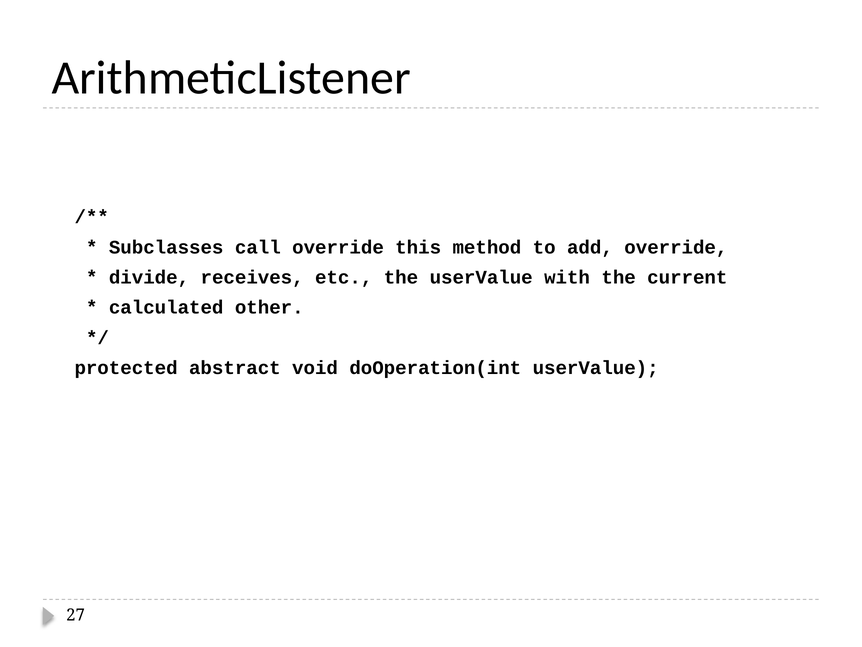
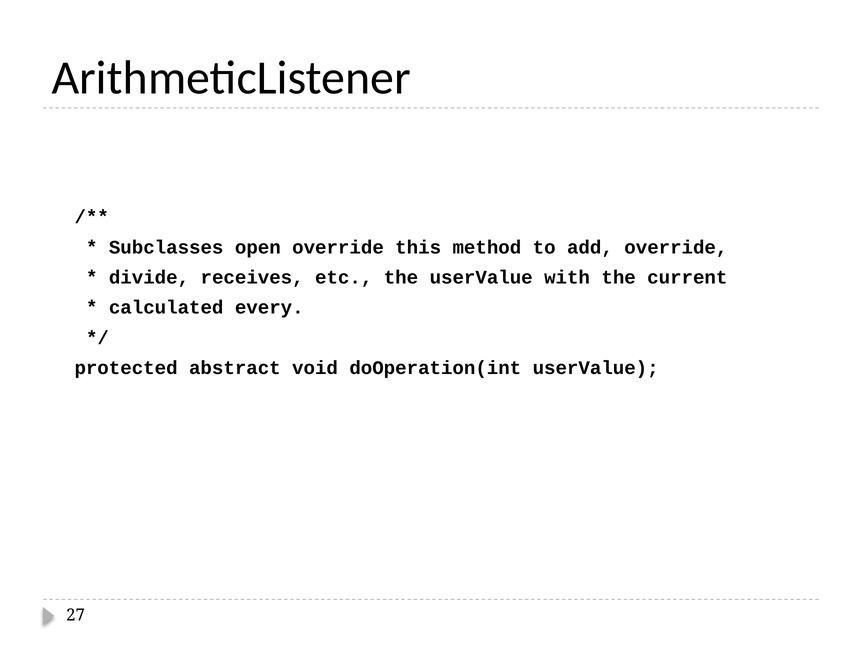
call: call -> open
other: other -> every
